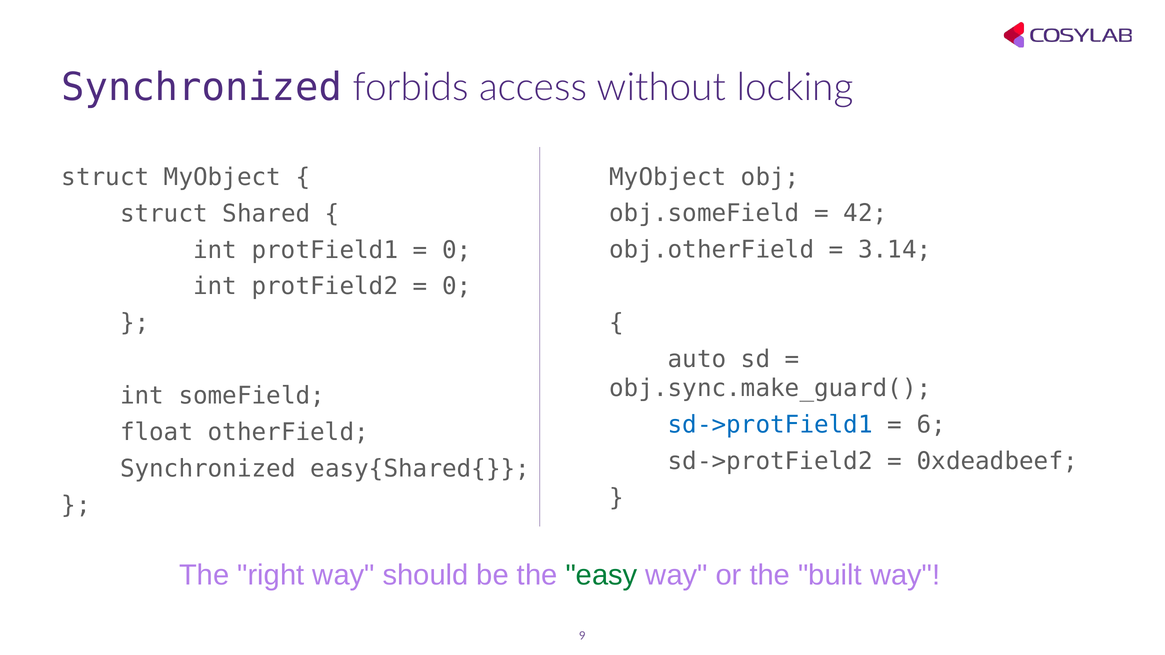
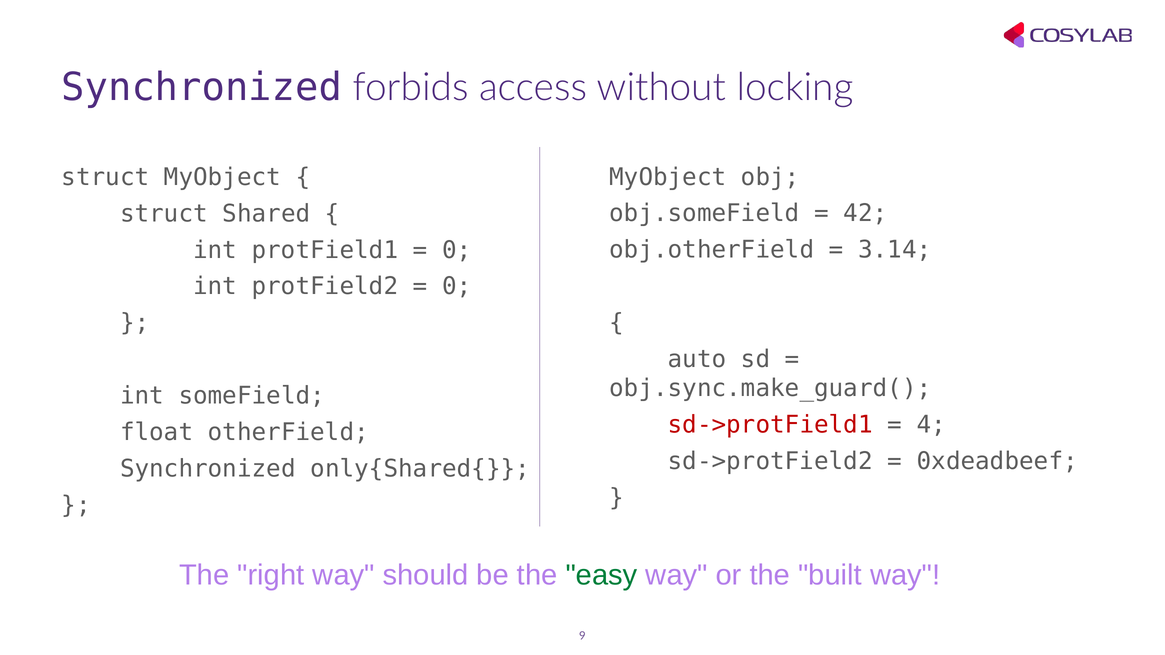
sd->protField1 colour: blue -> red
6: 6 -> 4
easy{Shared{: easy{Shared{ -> only{Shared{
